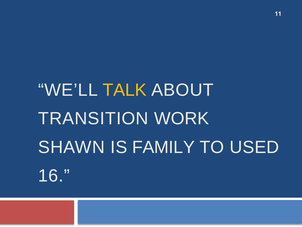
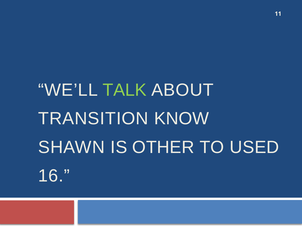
TALK colour: yellow -> light green
WORK: WORK -> KNOW
FAMILY: FAMILY -> OTHER
